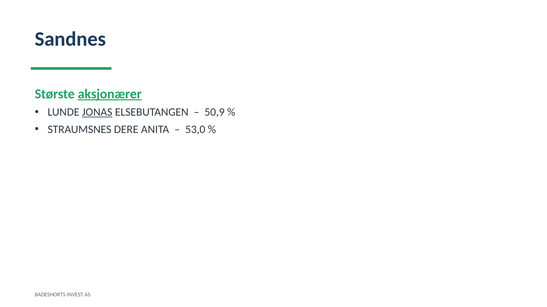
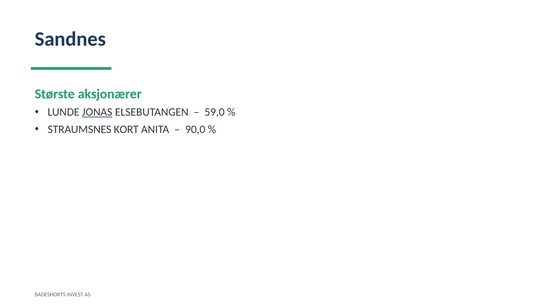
aksjonærer underline: present -> none
50,9: 50,9 -> 59,0
DERE: DERE -> KORT
53,0: 53,0 -> 90,0
